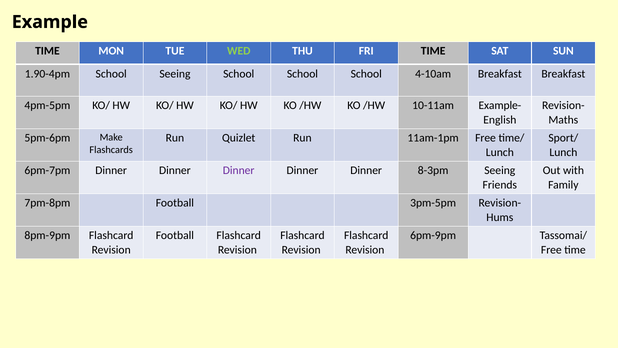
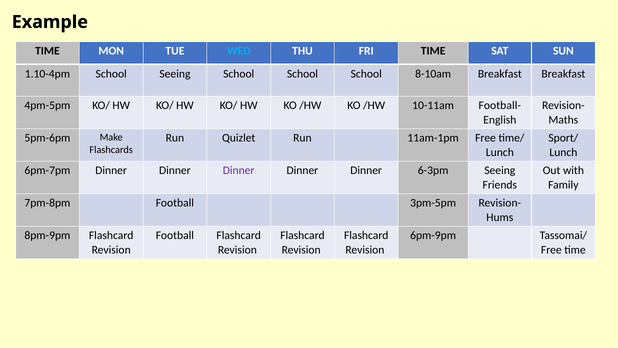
WED colour: light green -> light blue
1.90-4pm: 1.90-4pm -> 1.10-4pm
4-10am: 4-10am -> 8-10am
Example-: Example- -> Football-
8-3pm: 8-3pm -> 6-3pm
